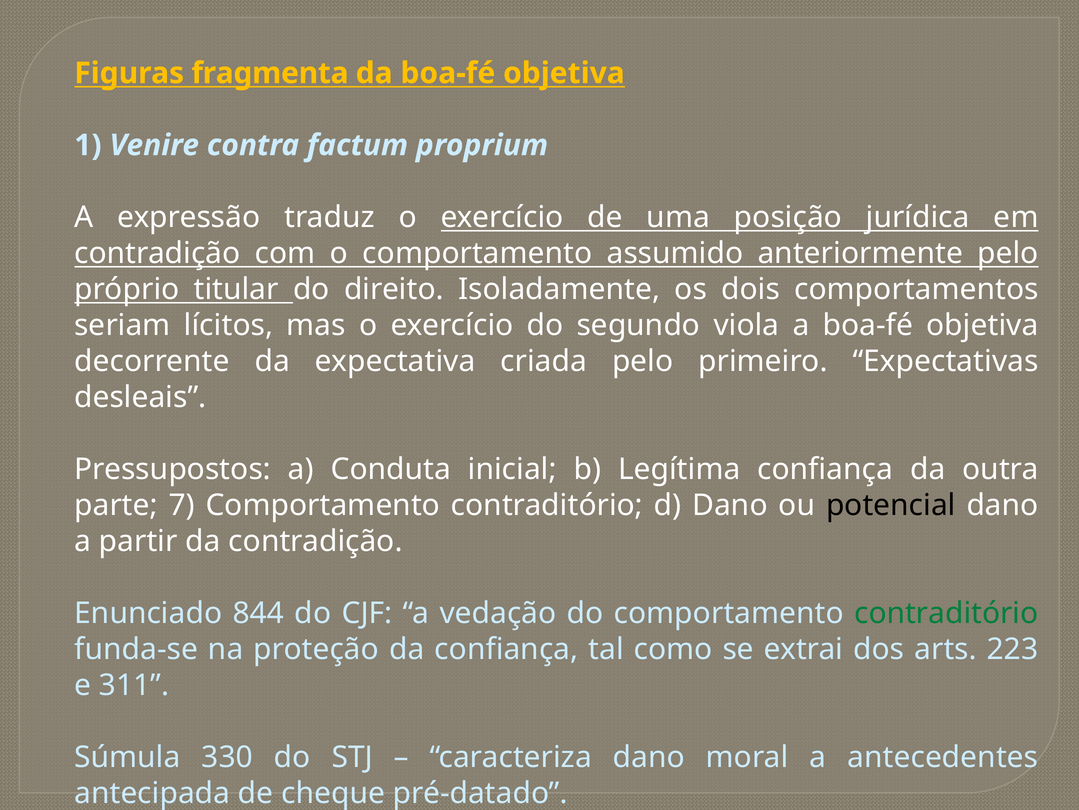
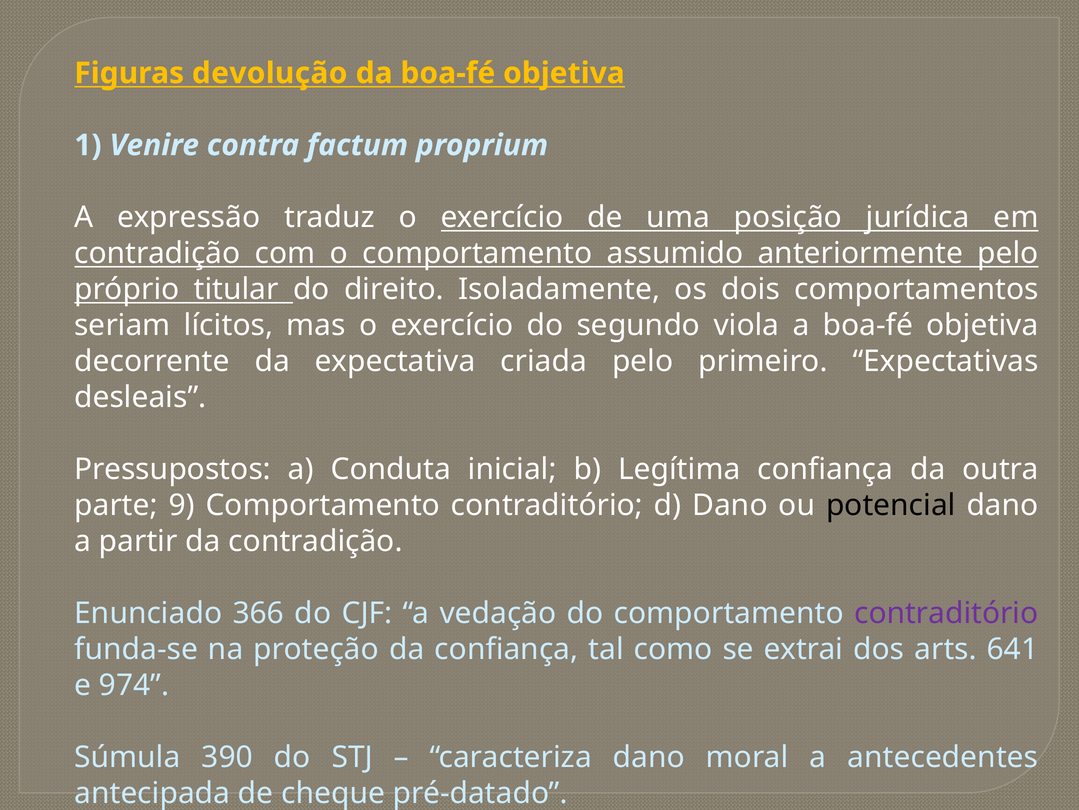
fragmenta: fragmenta -> devolução
7: 7 -> 9
844: 844 -> 366
contraditório at (946, 613) colour: green -> purple
223: 223 -> 641
311: 311 -> 974
330: 330 -> 390
